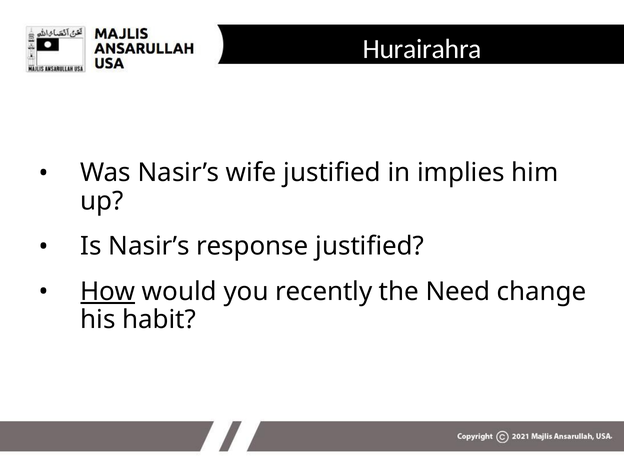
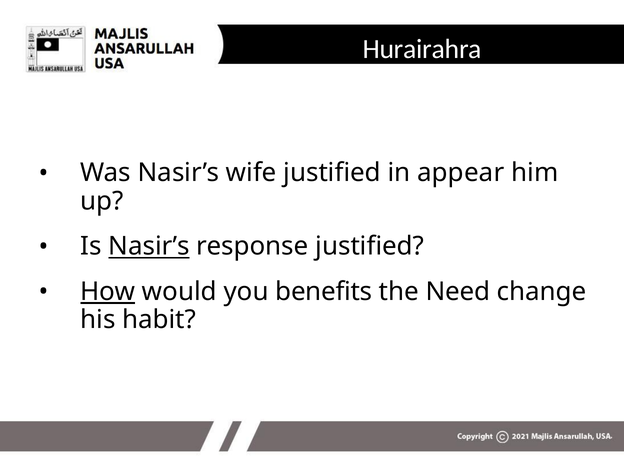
implies: implies -> appear
Nasir’s at (149, 246) underline: none -> present
recently: recently -> benefits
